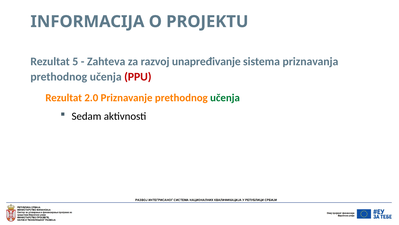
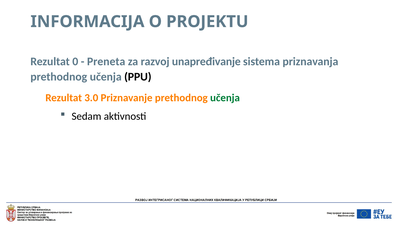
5: 5 -> 0
Zahteva: Zahteva -> Preneta
PPU colour: red -> black
2.0: 2.0 -> 3.0
